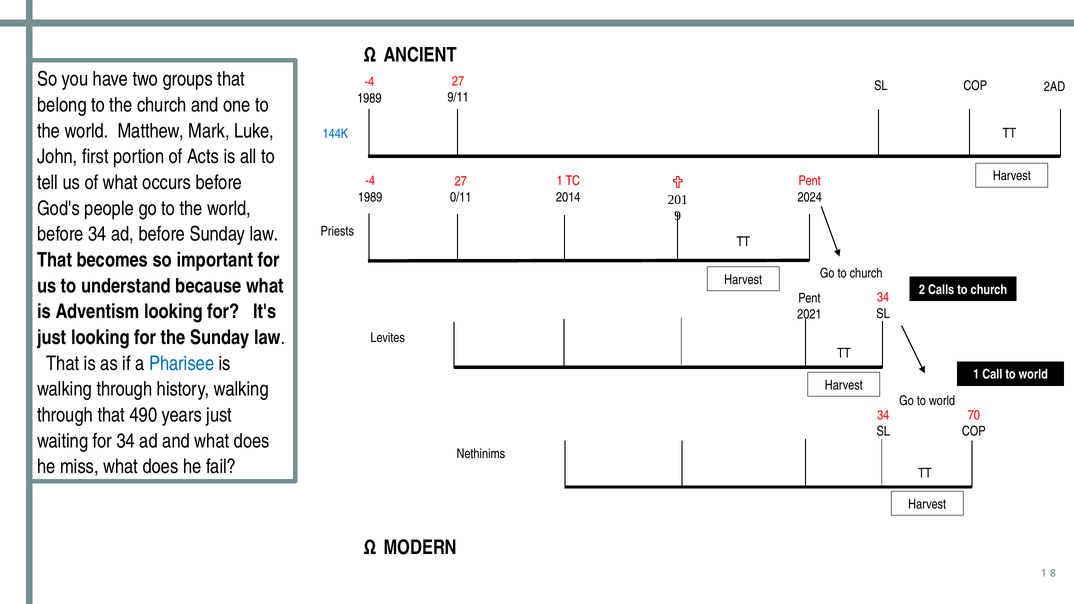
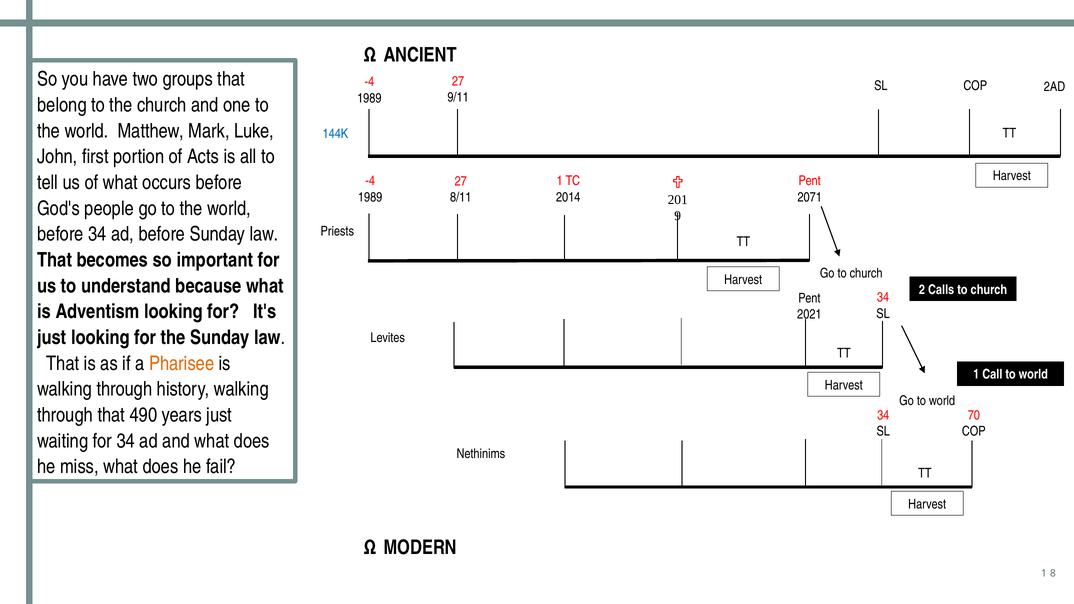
2024: 2024 -> 2071
0/11: 0/11 -> 8/11
Pharisee colour: blue -> orange
